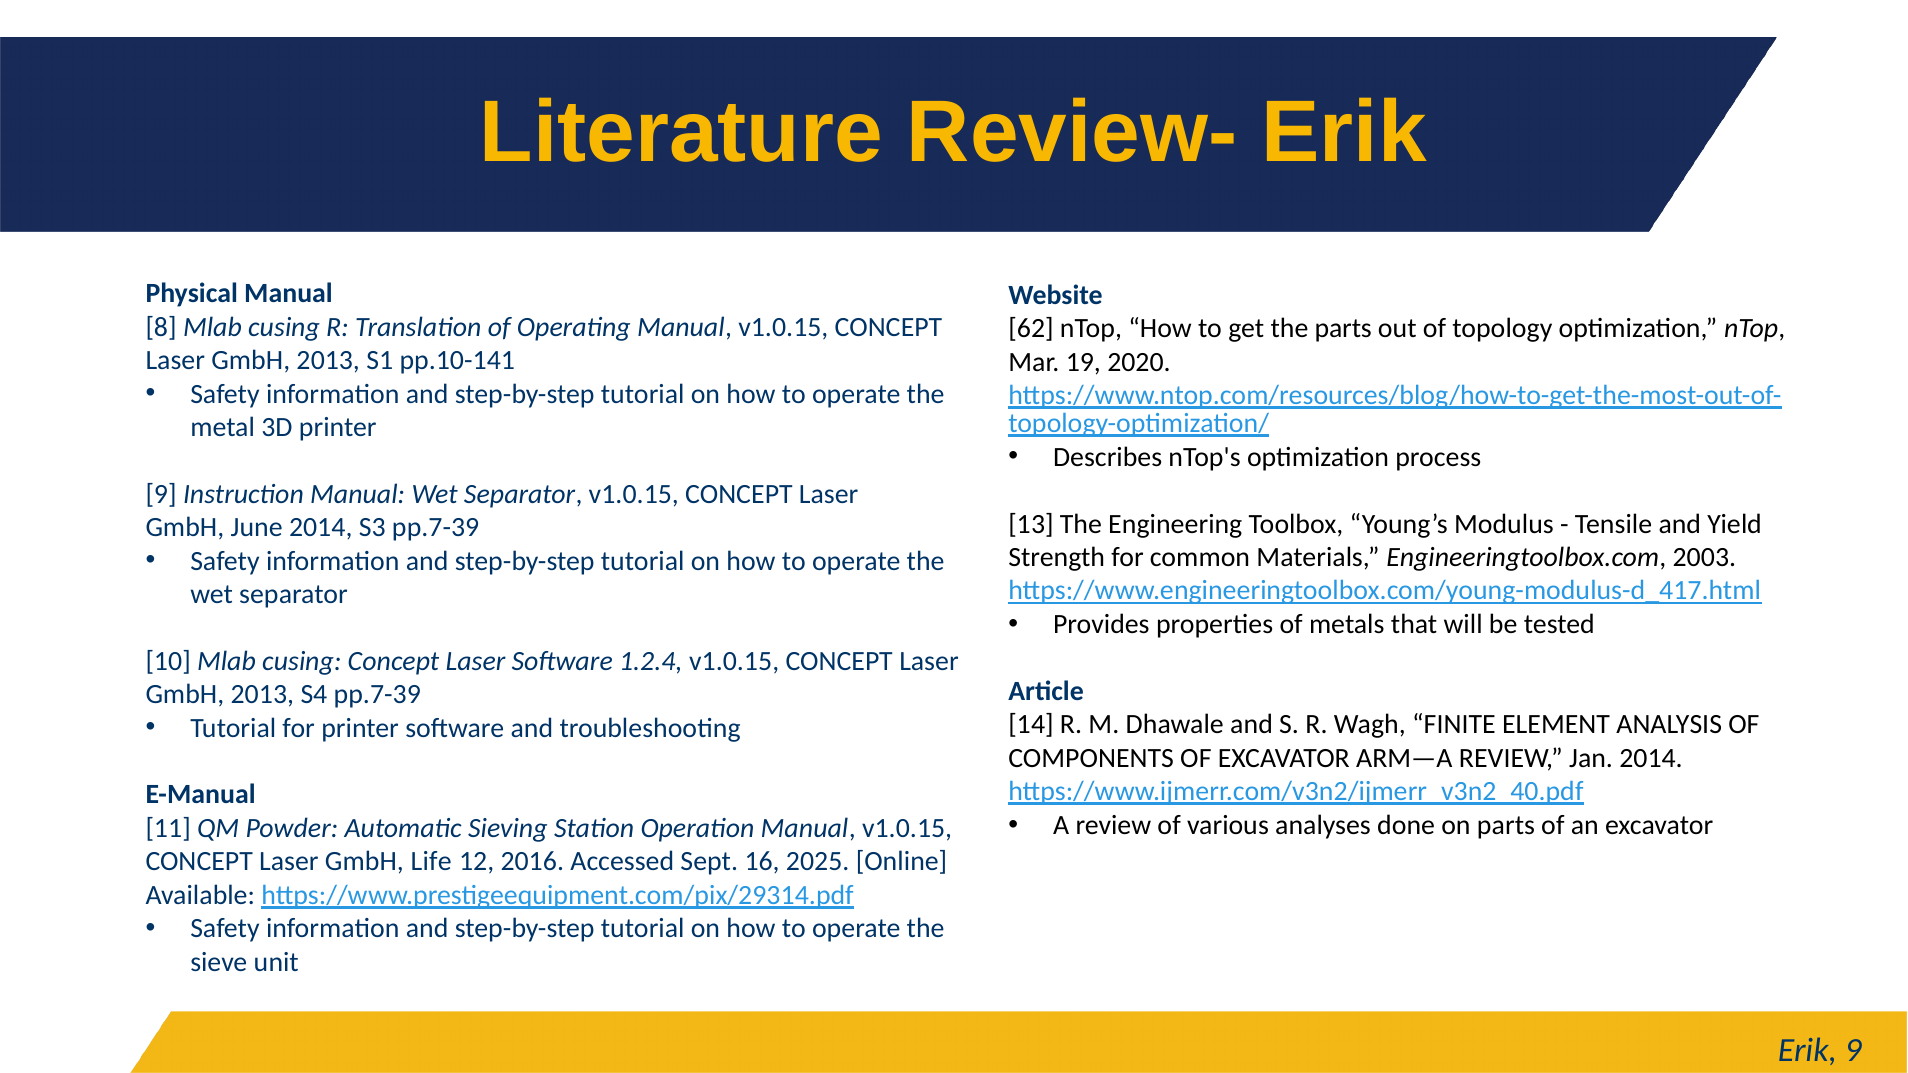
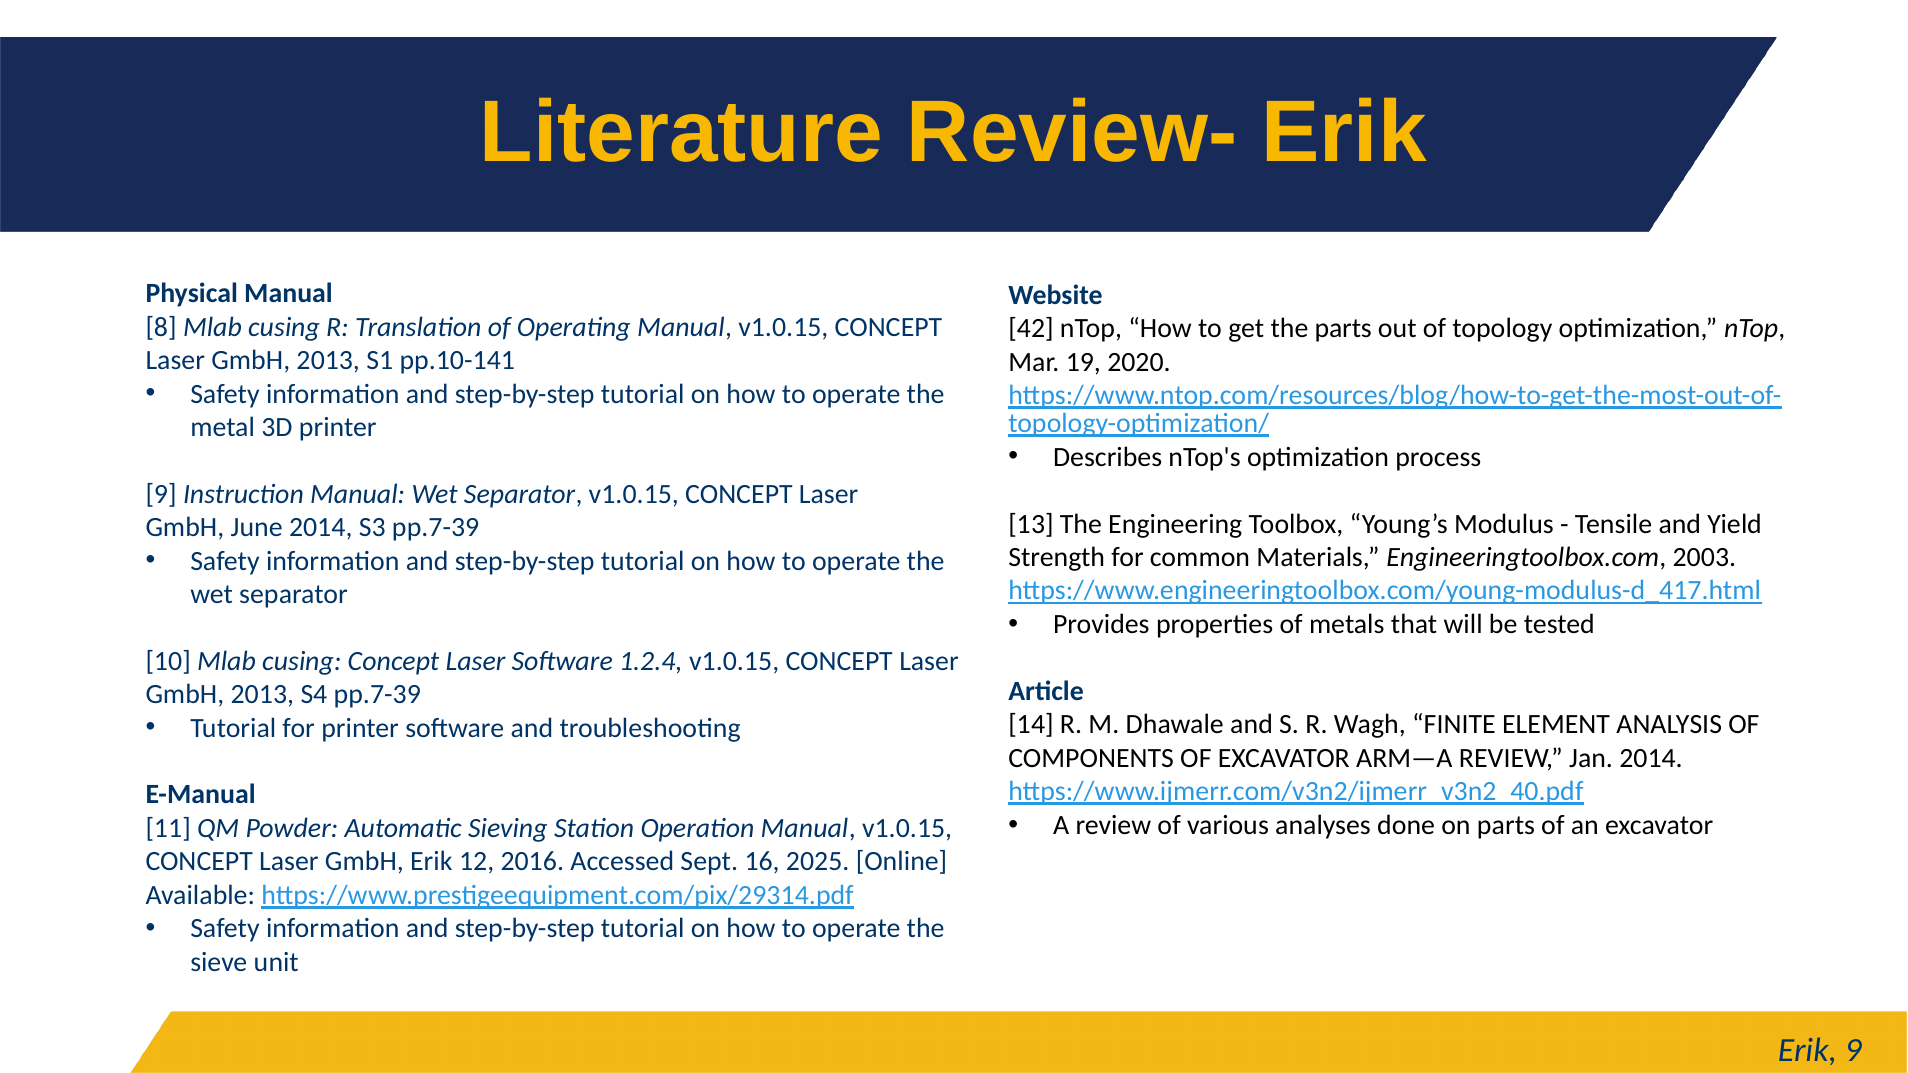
62: 62 -> 42
GmbH Life: Life -> Erik
